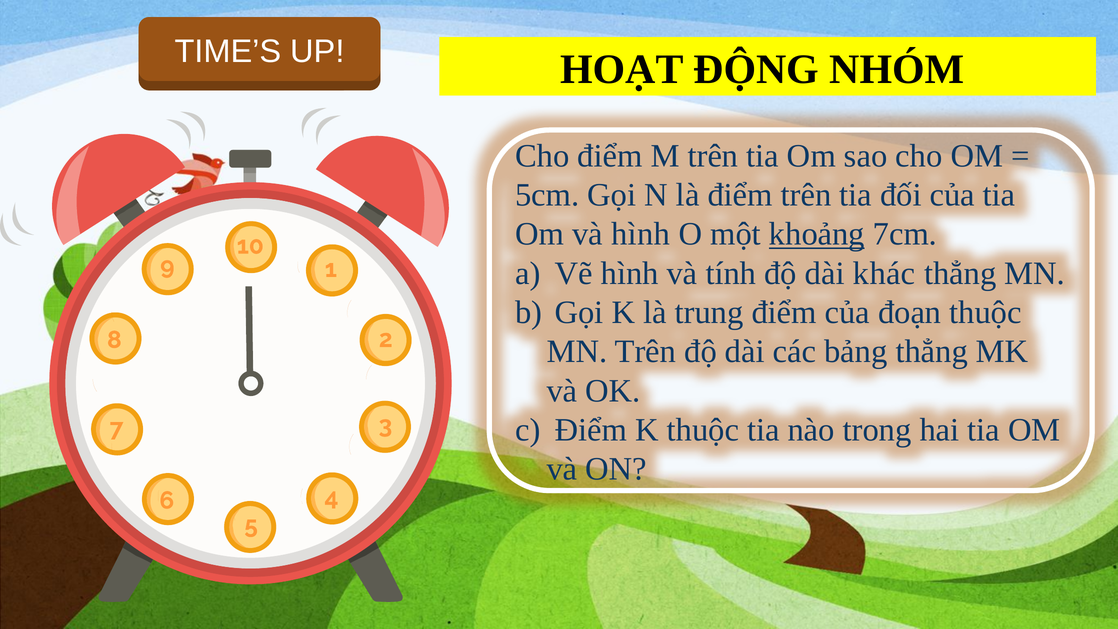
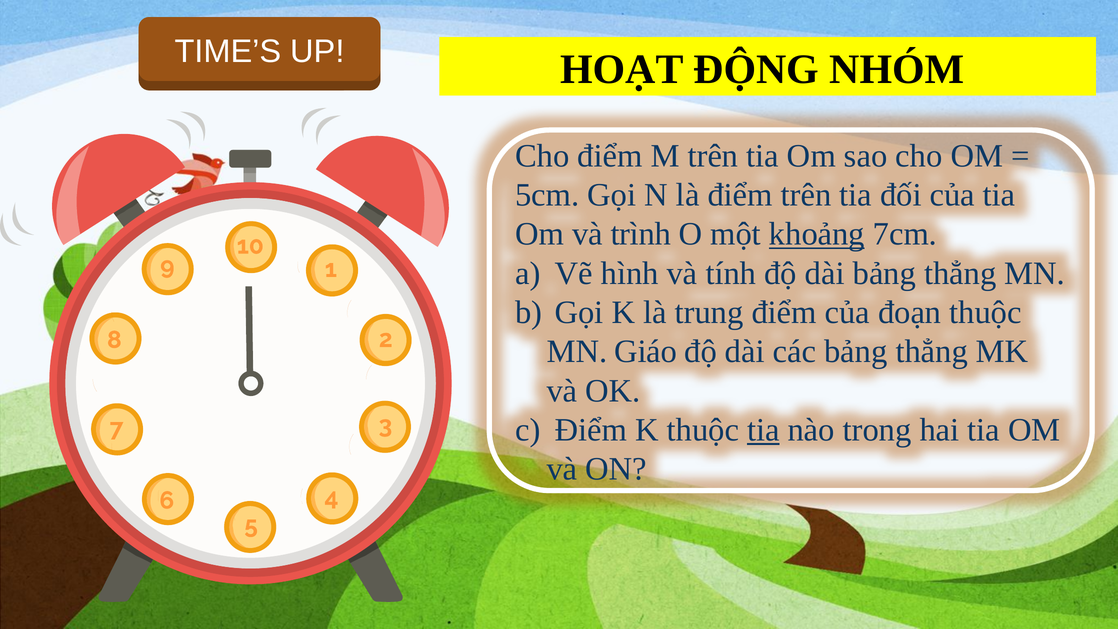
và hình: hình -> trình
dài khác: khác -> bảng
MN Trên: Trên -> Giáo
tia at (763, 430) underline: none -> present
